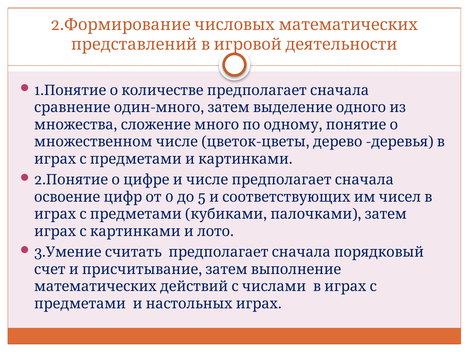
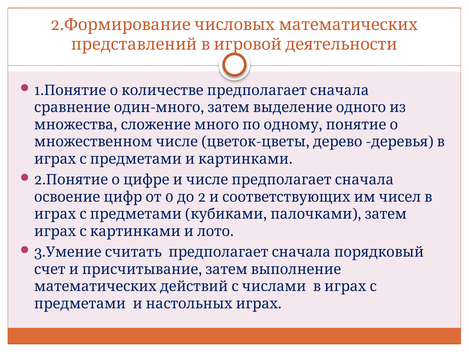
0 5: 5 -> 2
